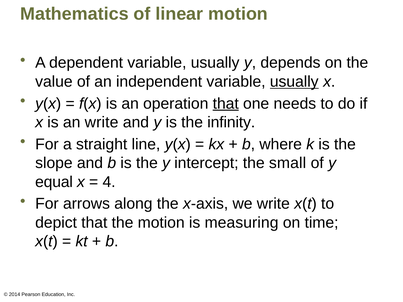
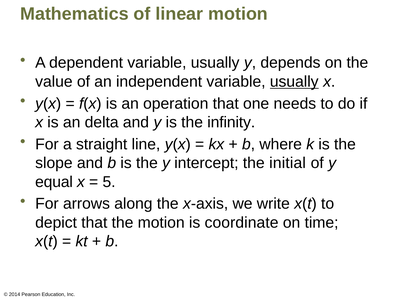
that at (226, 104) underline: present -> none
an write: write -> delta
small: small -> initial
4: 4 -> 5
measuring: measuring -> coordinate
